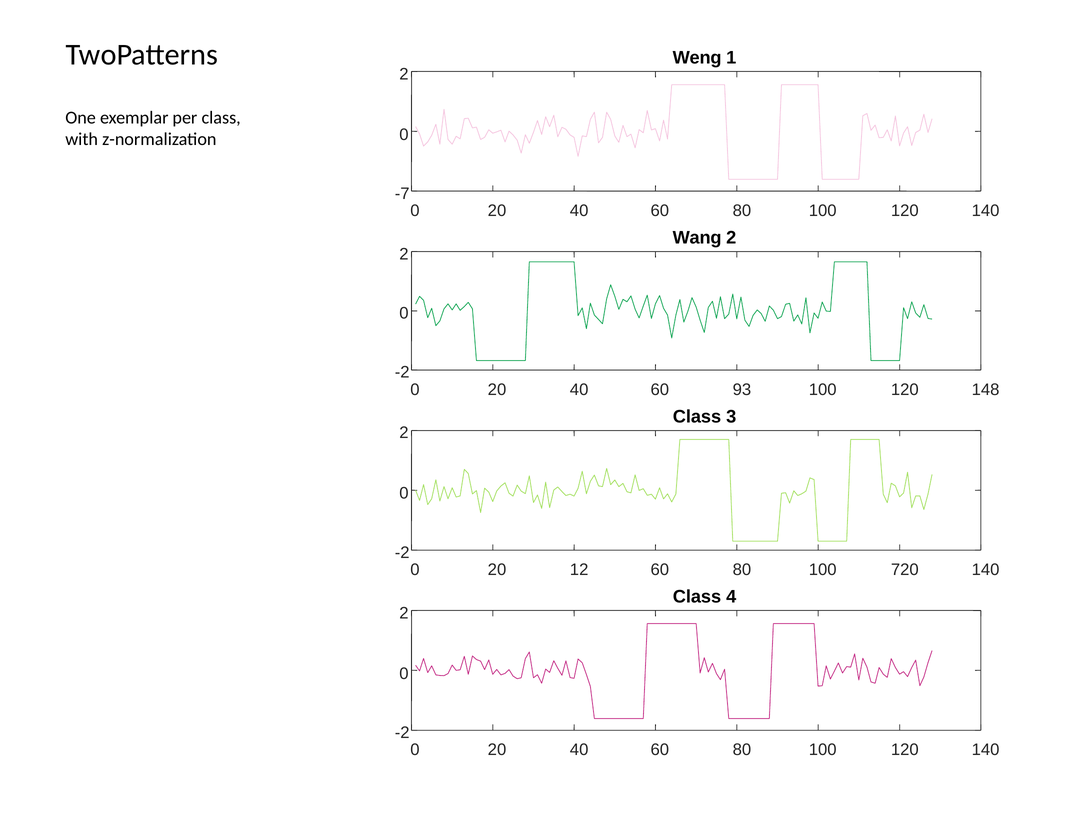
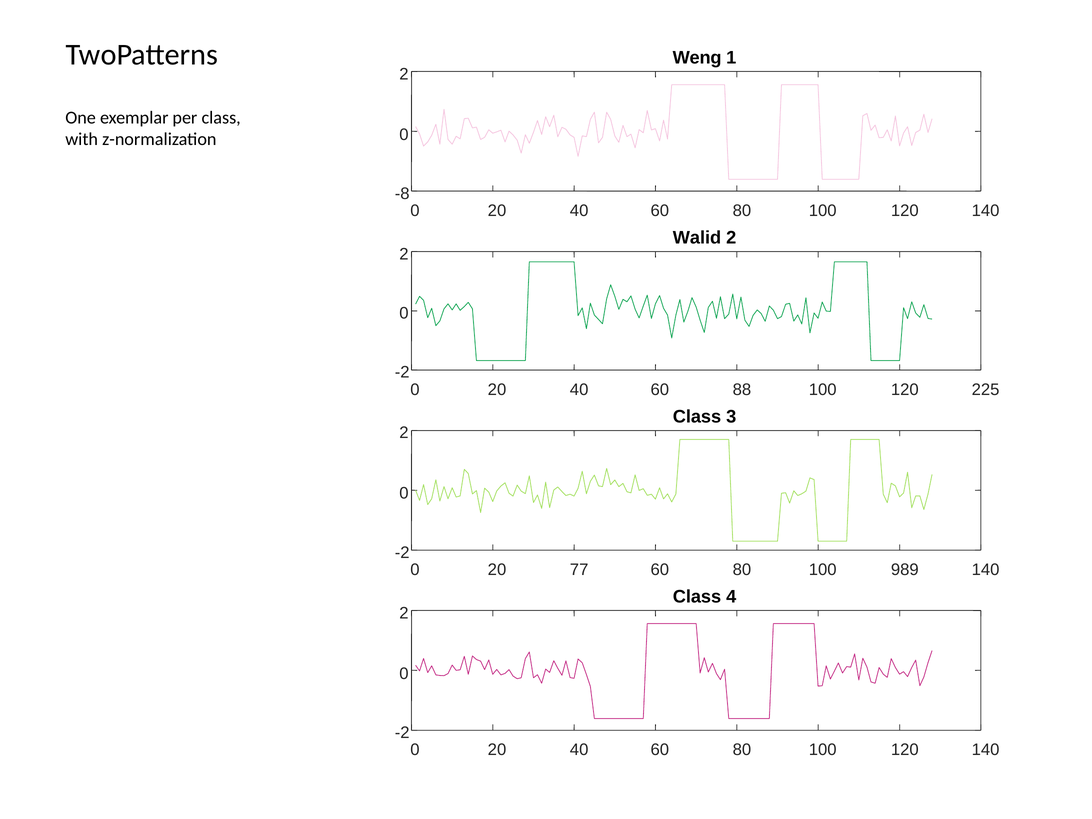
-7: -7 -> -8
Wang: Wang -> Walid
93: 93 -> 88
148: 148 -> 225
12: 12 -> 77
720: 720 -> 989
